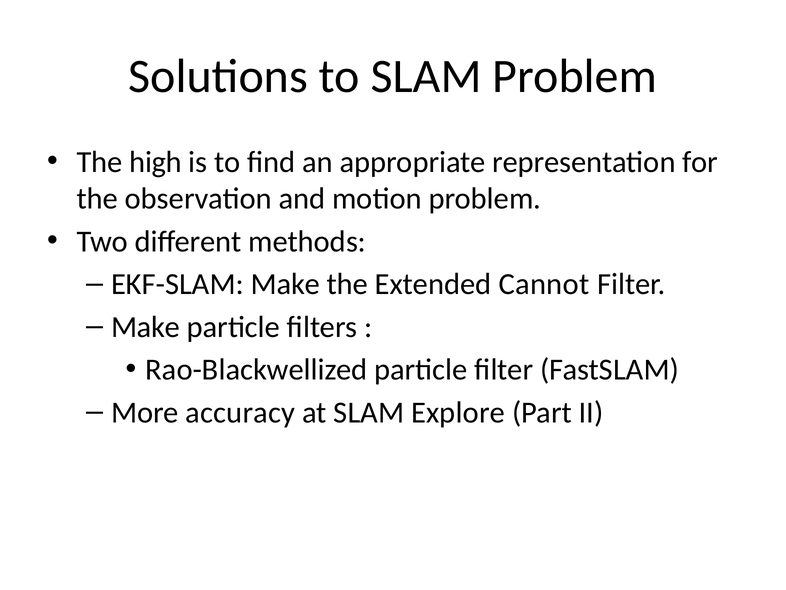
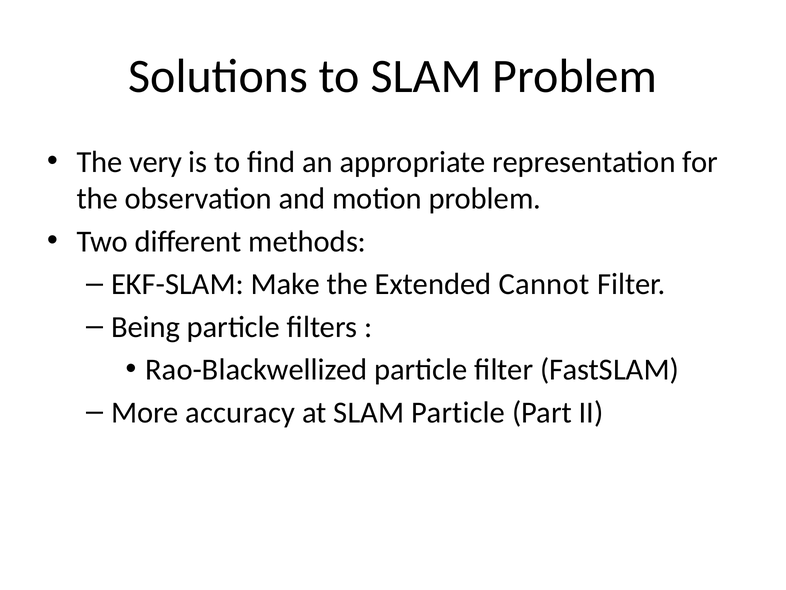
high: high -> very
Make at (146, 327): Make -> Being
SLAM Explore: Explore -> Particle
